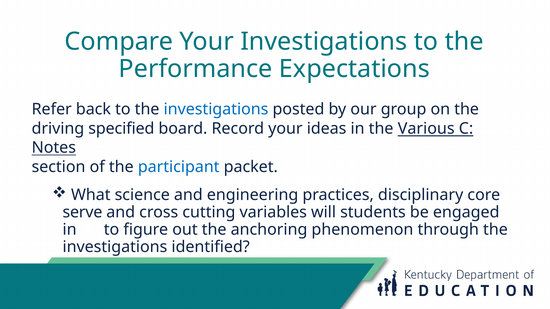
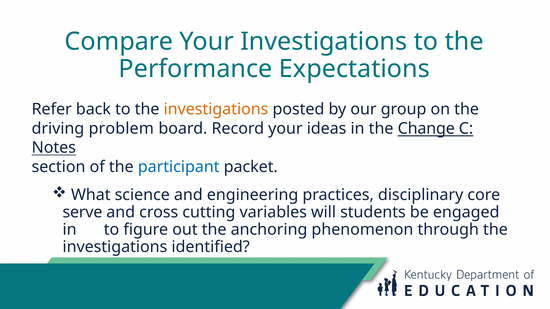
investigations at (216, 109) colour: blue -> orange
specified: specified -> problem
Various: Various -> Change
